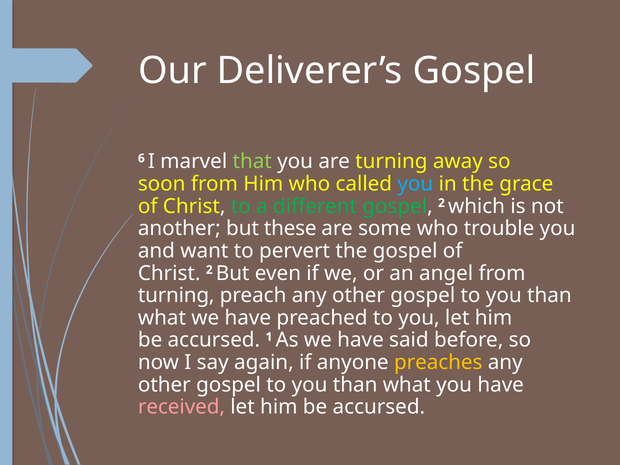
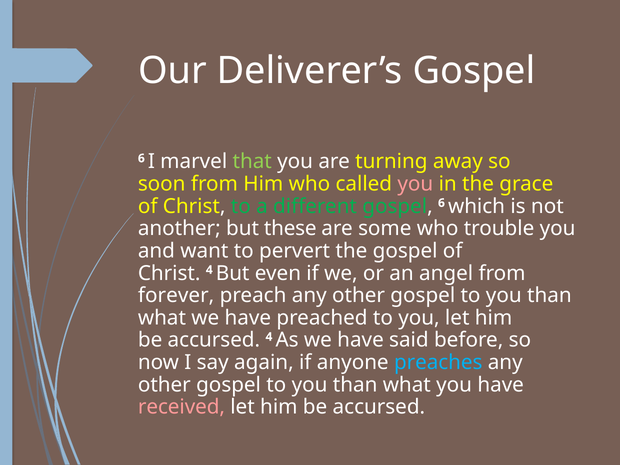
you at (415, 184) colour: light blue -> pink
different gospel 2: 2 -> 6
Christ 2: 2 -> 4
turning at (176, 295): turning -> forever
accursed 1: 1 -> 4
preaches colour: yellow -> light blue
